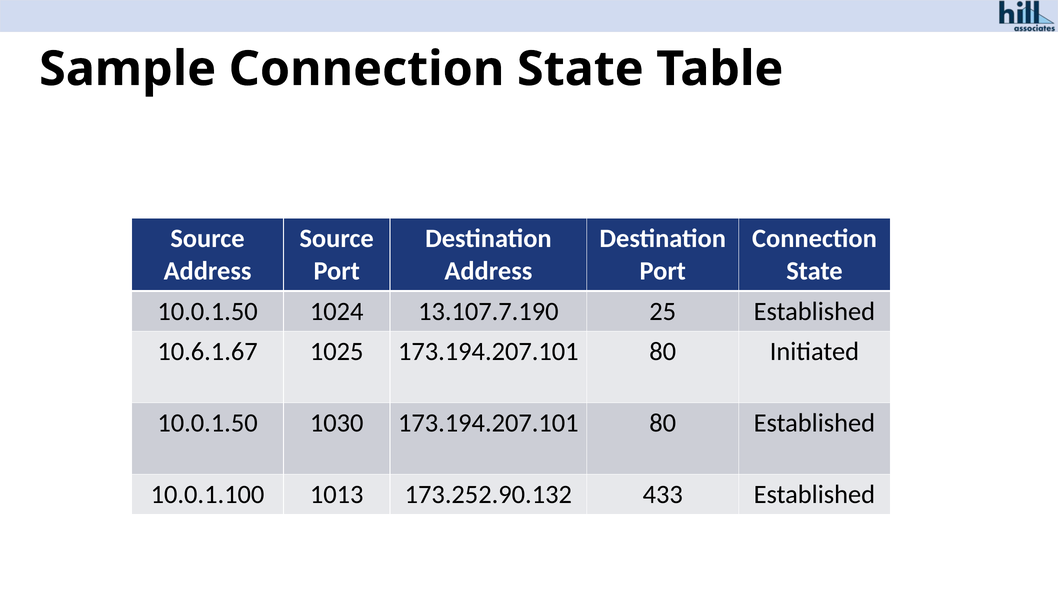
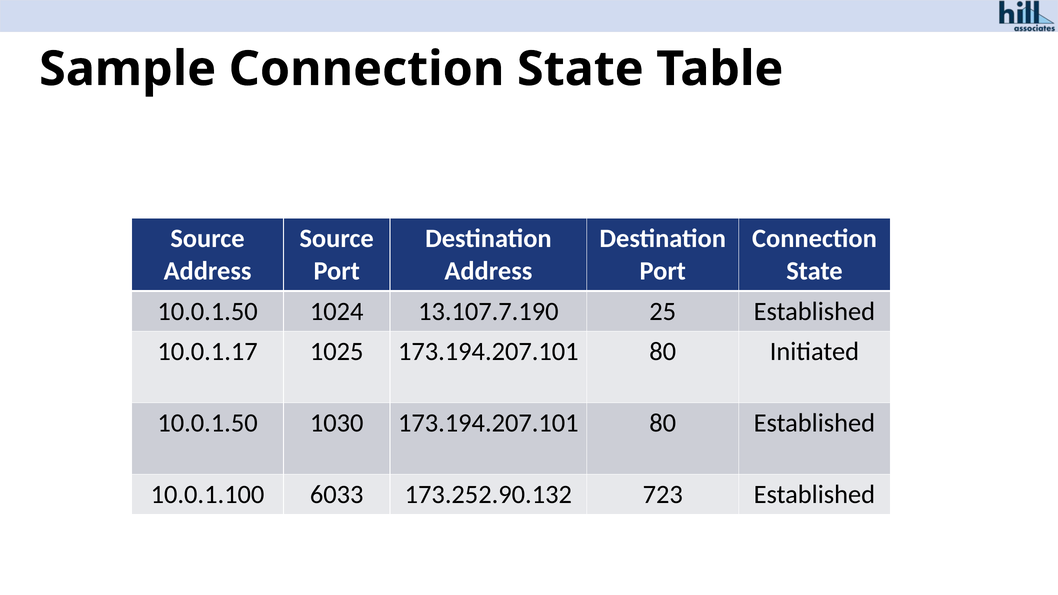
10.6.1.67: 10.6.1.67 -> 10.0.1.17
1013: 1013 -> 6033
433: 433 -> 723
